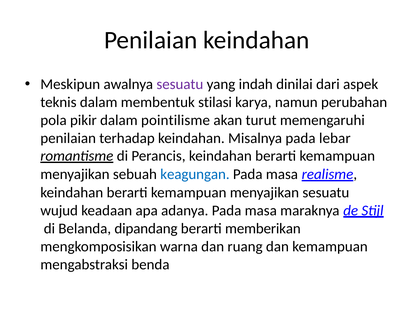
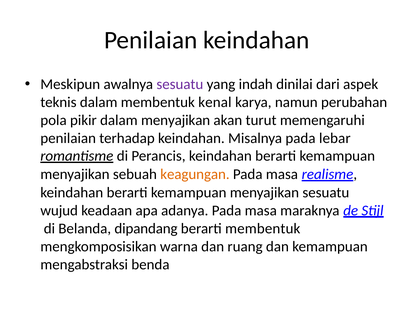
stilasi: stilasi -> kenal
dalam pointilisme: pointilisme -> menyajikan
keagungan colour: blue -> orange
berarti memberikan: memberikan -> membentuk
